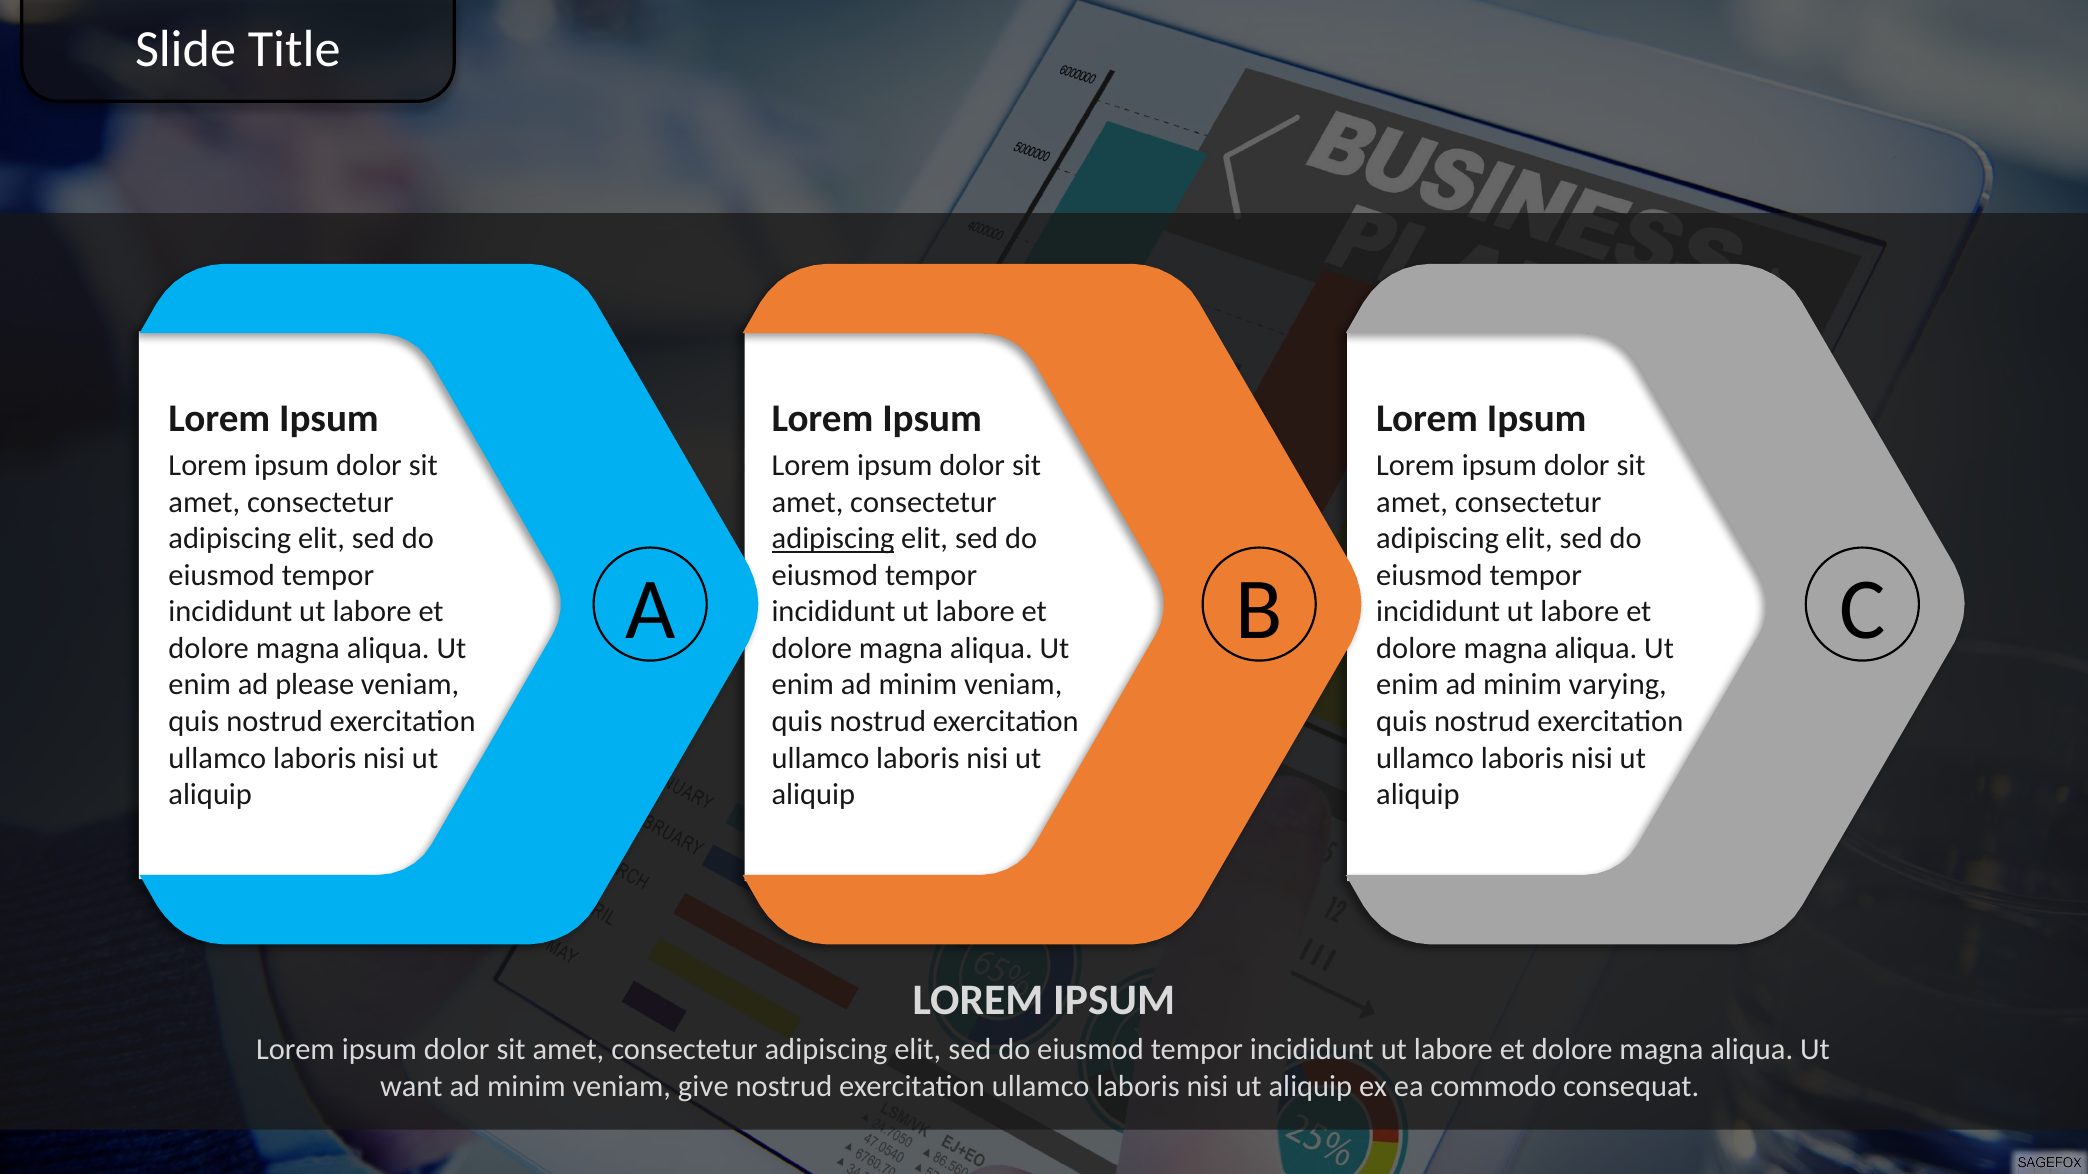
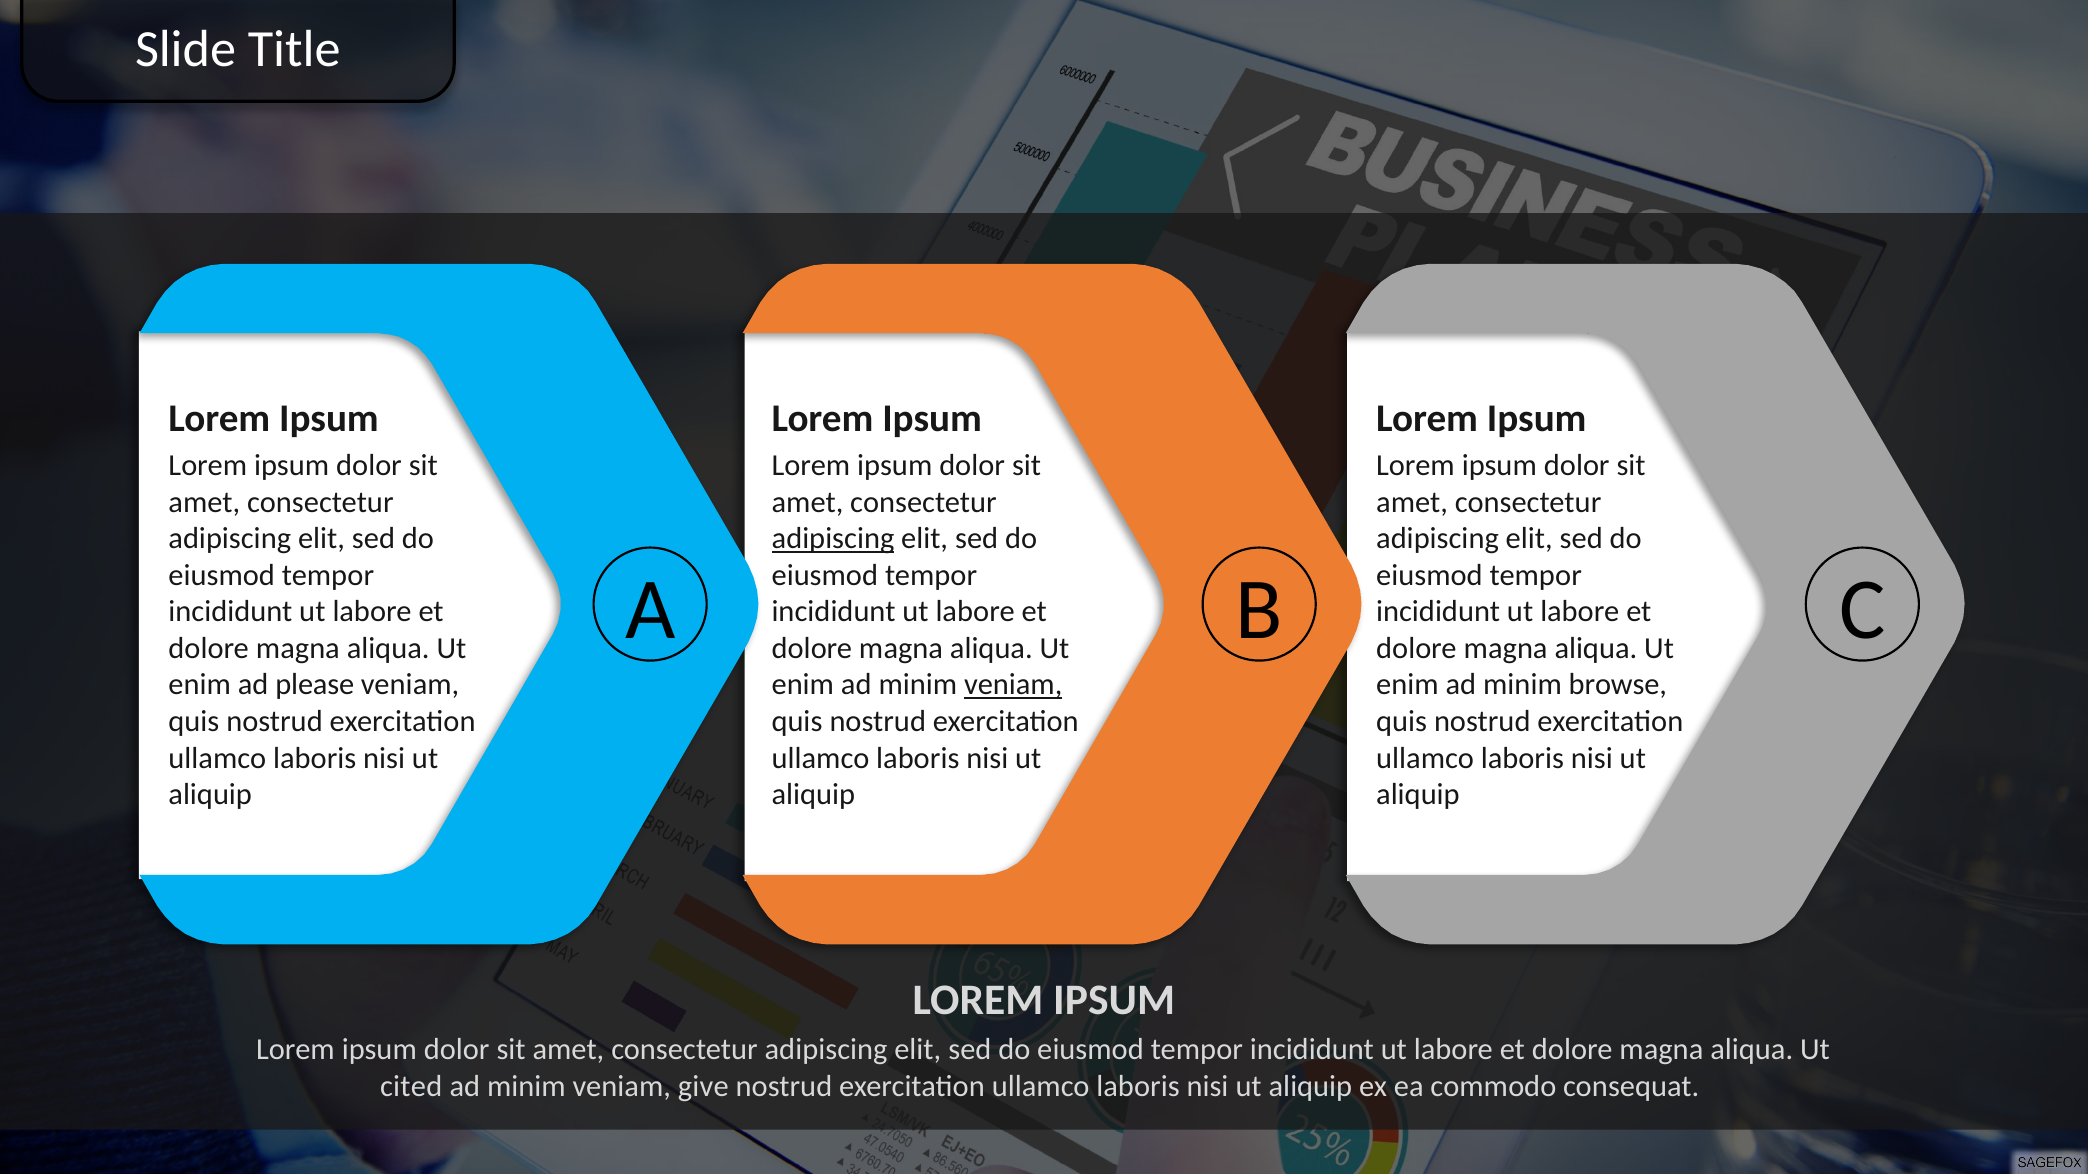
veniam at (1013, 685) underline: none -> present
varying: varying -> browse
want: want -> cited
